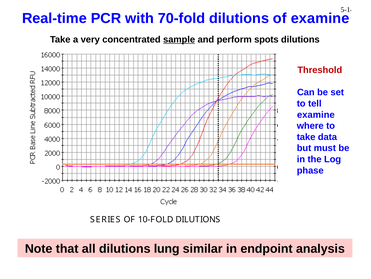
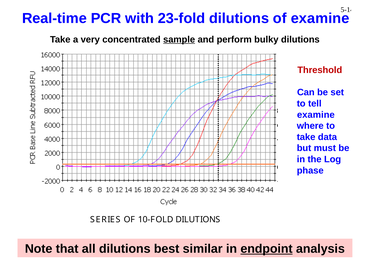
70-fold: 70-fold -> 23-fold
spots: spots -> bulky
lung: lung -> best
endpoint underline: none -> present
